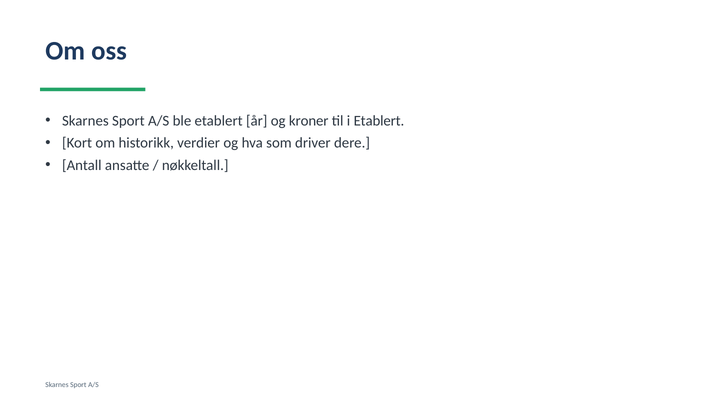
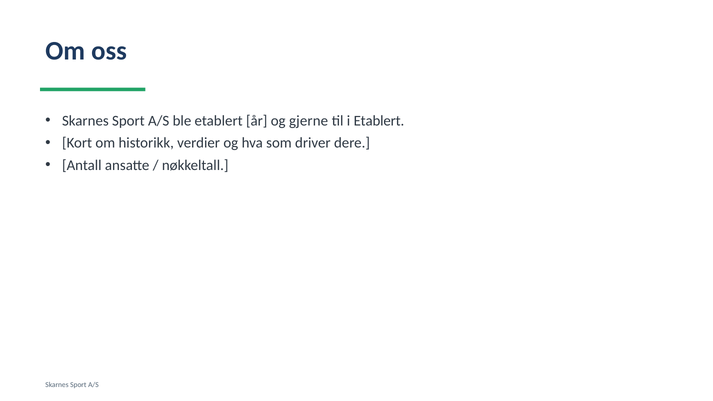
kroner: kroner -> gjerne
